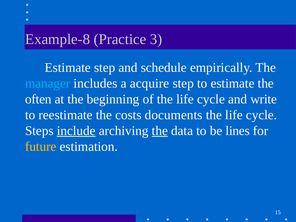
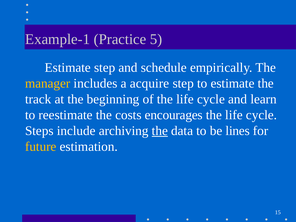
Example-8: Example-8 -> Example-1
3: 3 -> 5
manager colour: light blue -> yellow
often: often -> track
write: write -> learn
documents: documents -> encourages
include underline: present -> none
